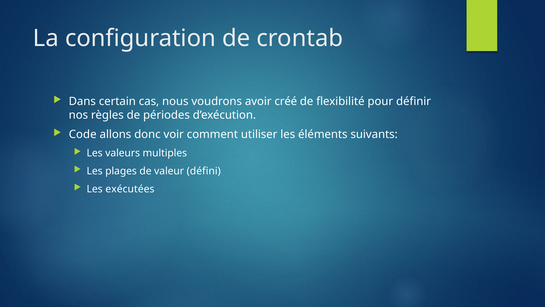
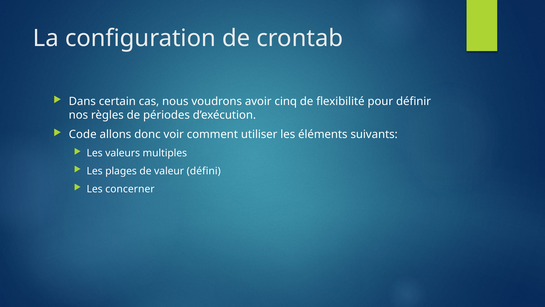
créé: créé -> cinq
exécutées: exécutées -> concerner
